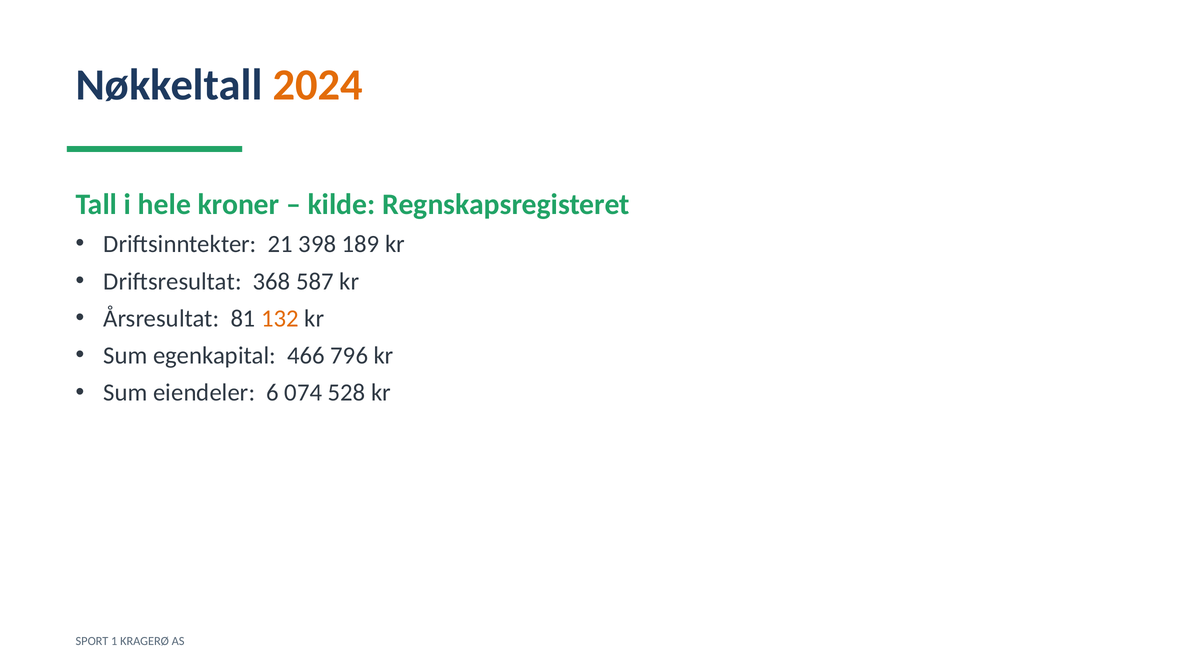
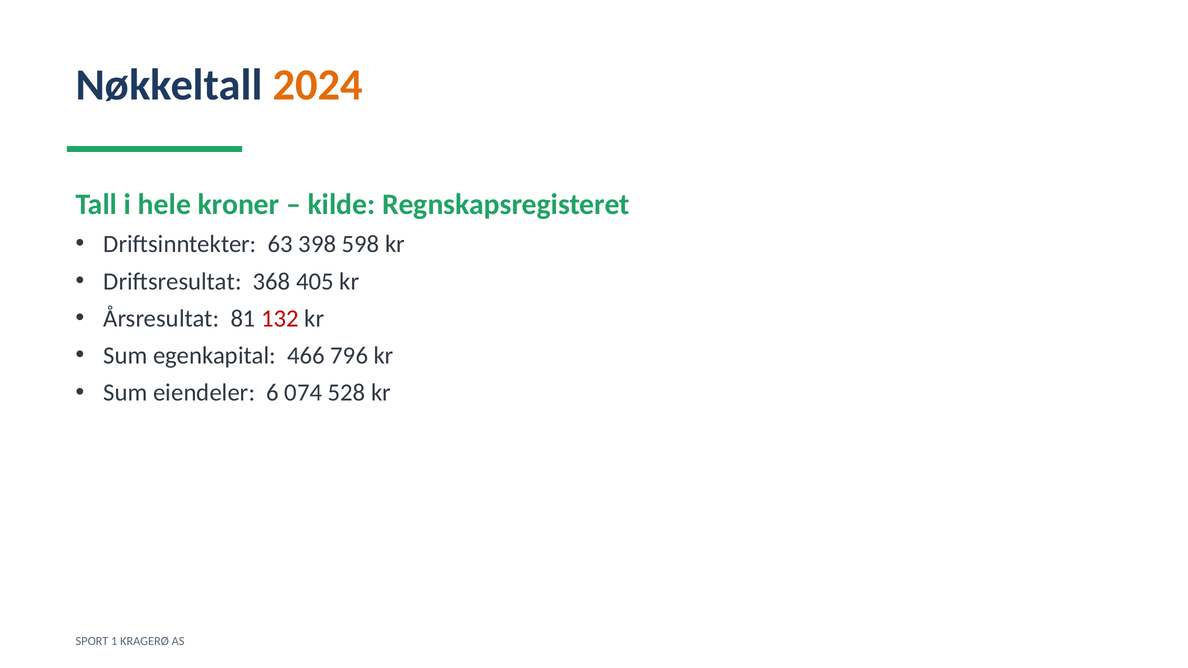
21: 21 -> 63
189: 189 -> 598
587: 587 -> 405
132 colour: orange -> red
